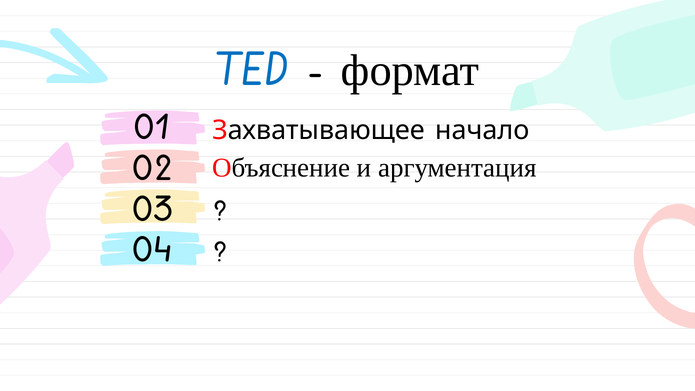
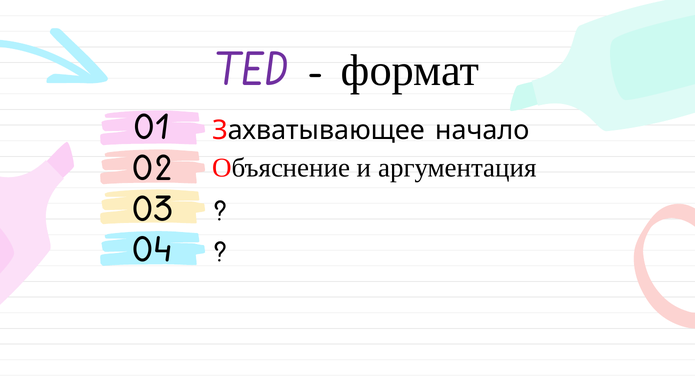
TED colour: blue -> purple
